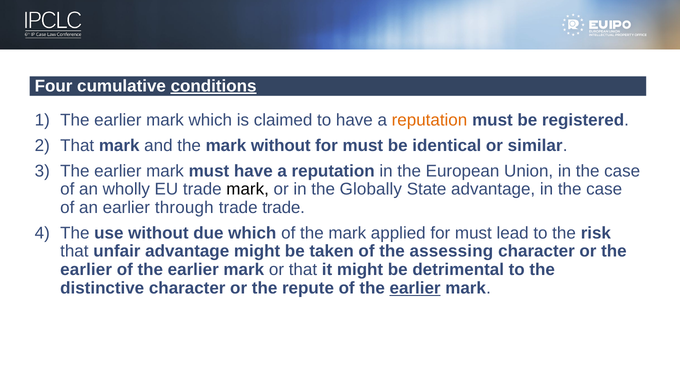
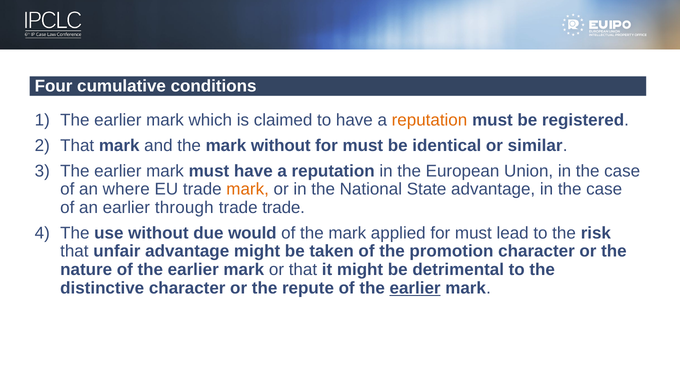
conditions underline: present -> none
wholly: wholly -> where
mark at (248, 190) colour: black -> orange
Globally: Globally -> National
due which: which -> would
assessing: assessing -> promotion
earlier at (86, 270): earlier -> nature
